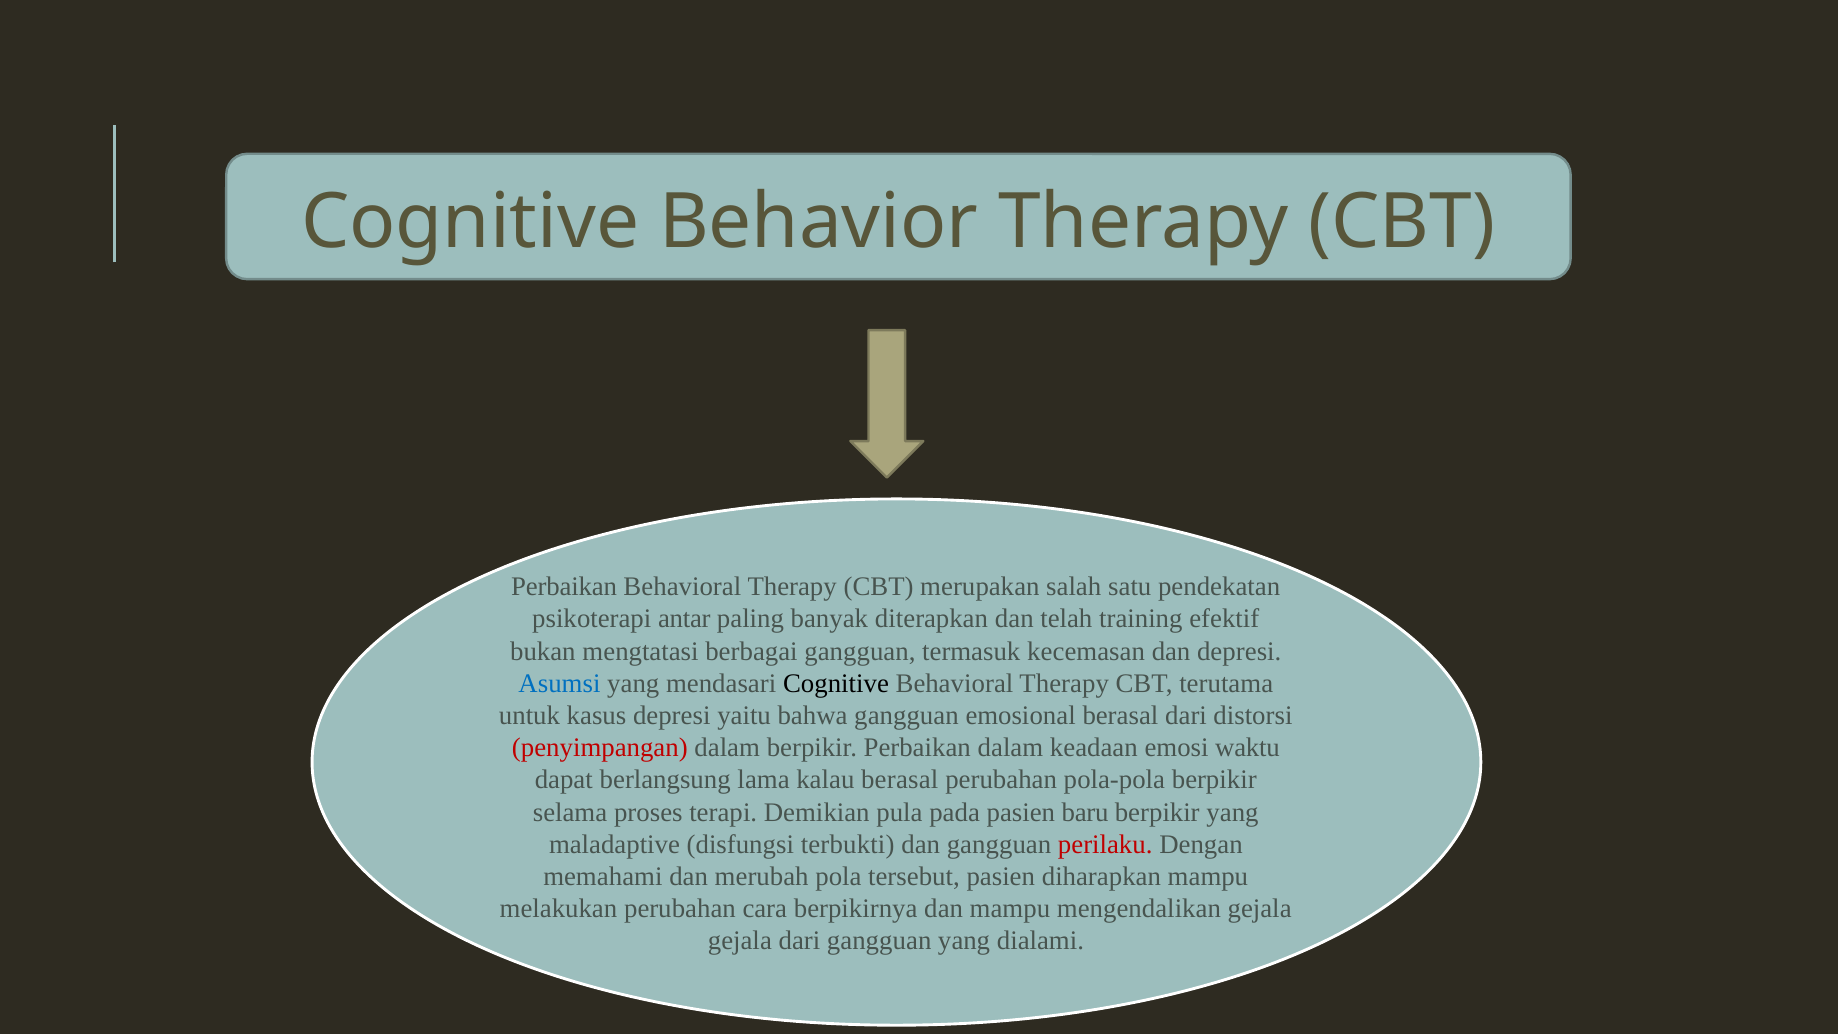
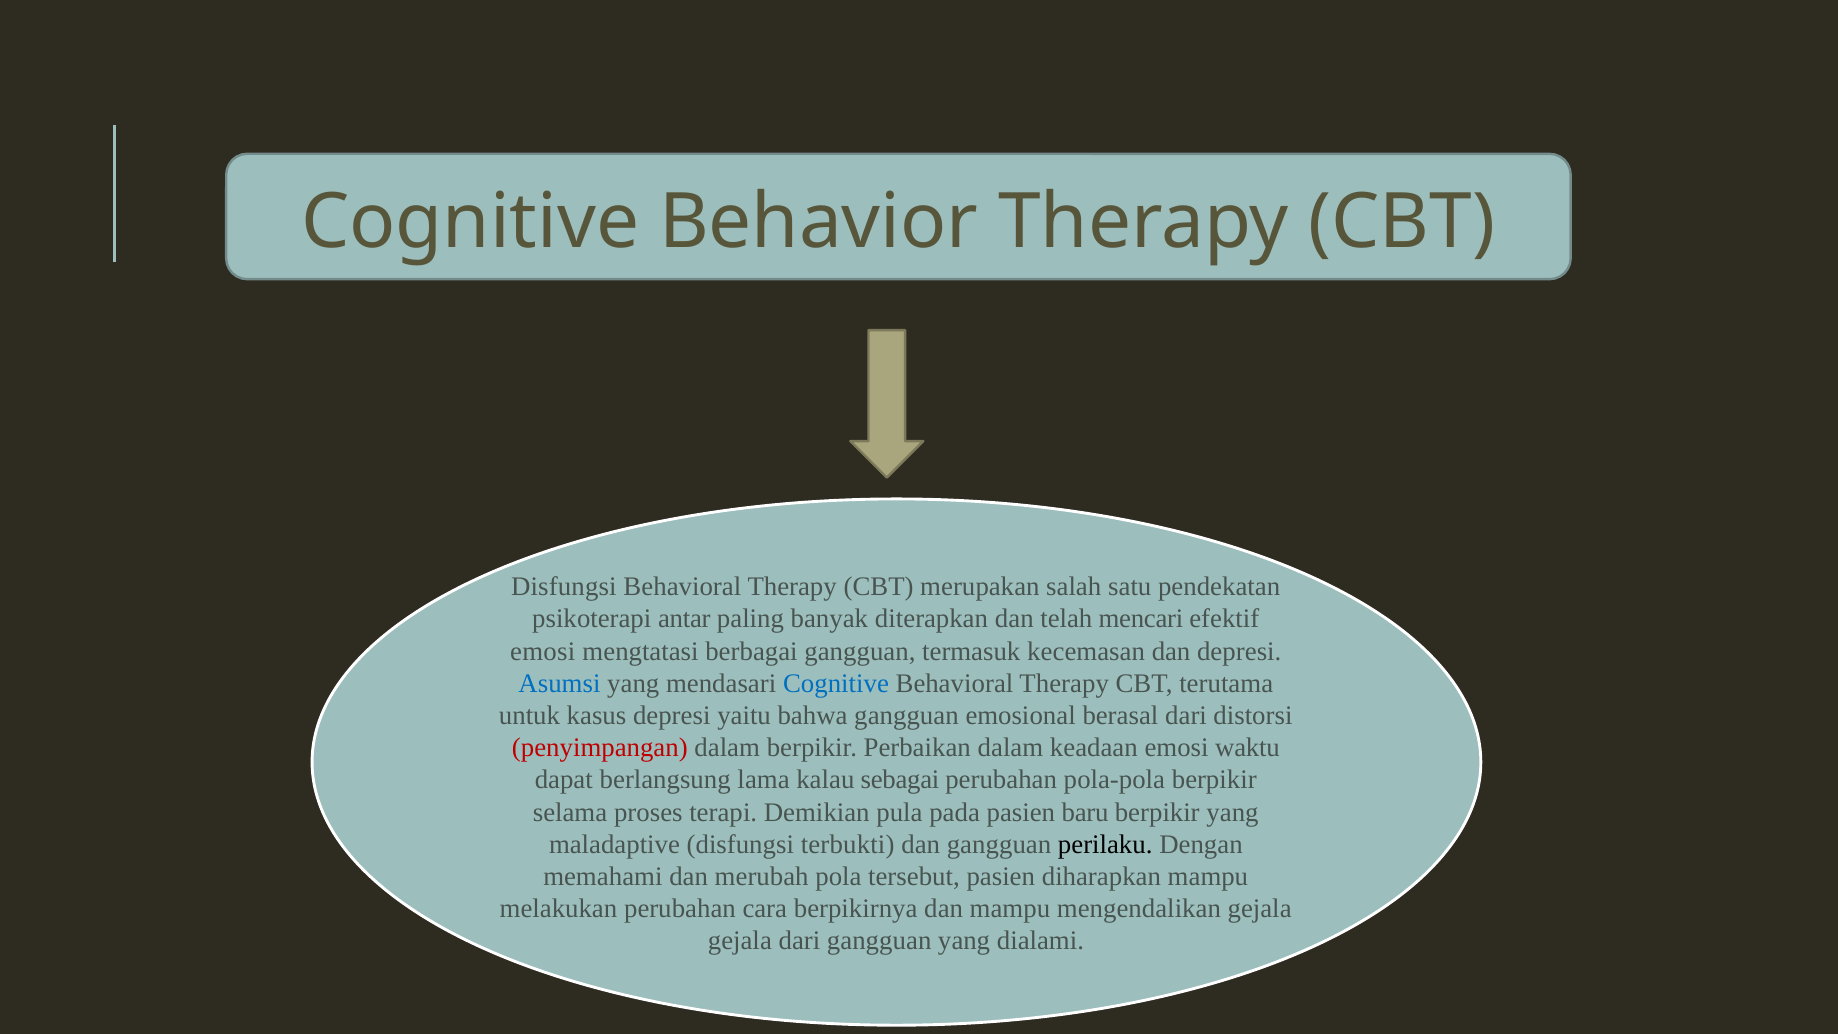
Perbaikan at (564, 587): Perbaikan -> Disfungsi
training: training -> mencari
bukan at (543, 651): bukan -> emosi
Cognitive at (836, 683) colour: black -> blue
kalau berasal: berasal -> sebagai
perilaku colour: red -> black
